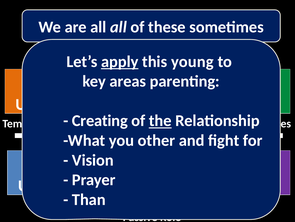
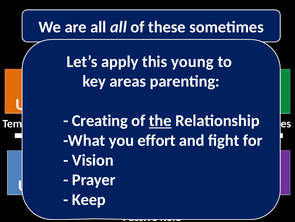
apply underline: present -> none
other: other -> effort
Than: Than -> Keep
